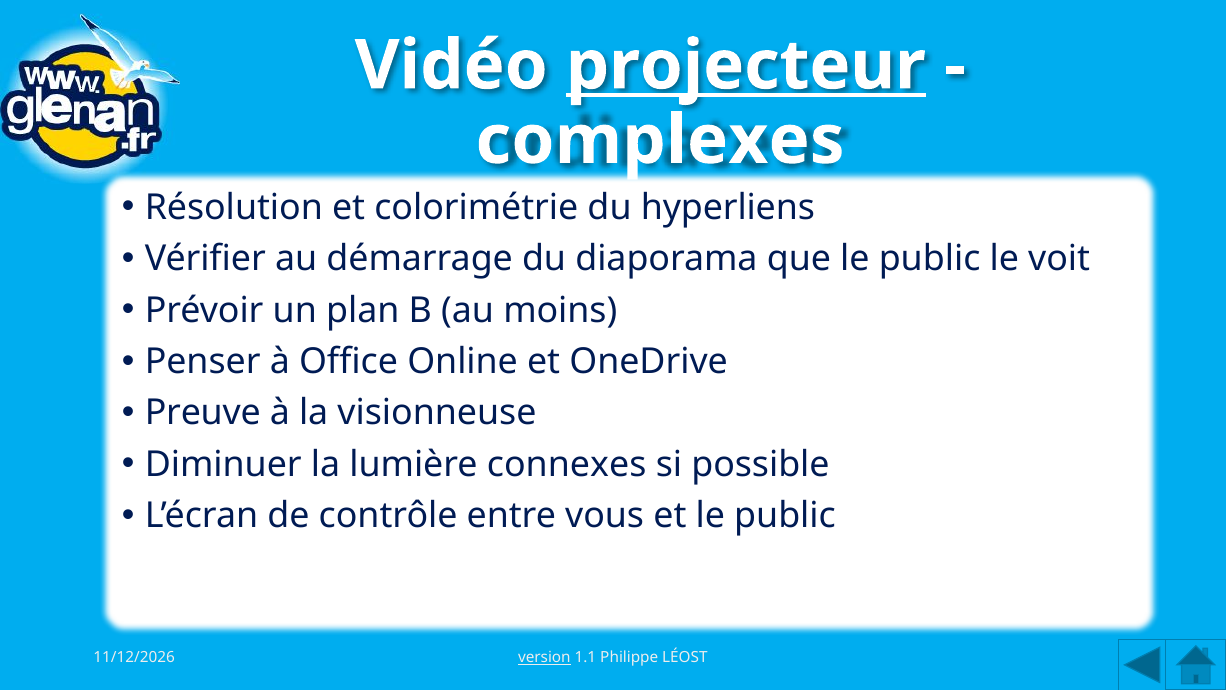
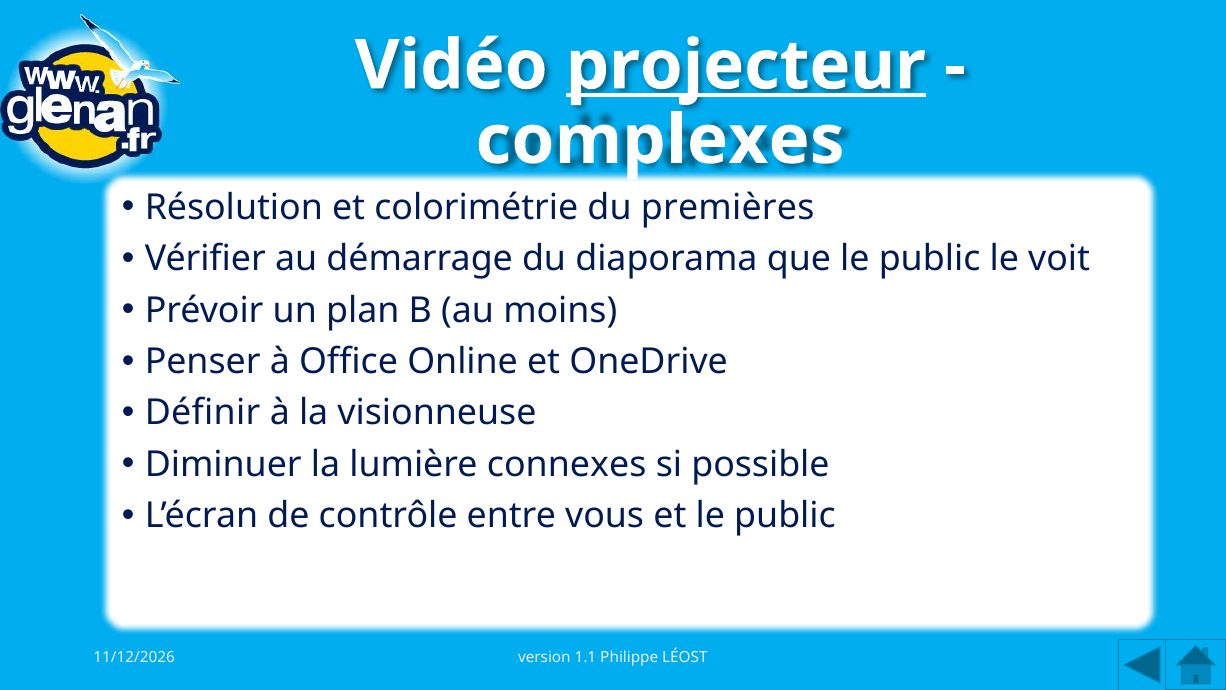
hyperliens: hyperliens -> premières
Preuve: Preuve -> Définir
version underline: present -> none
